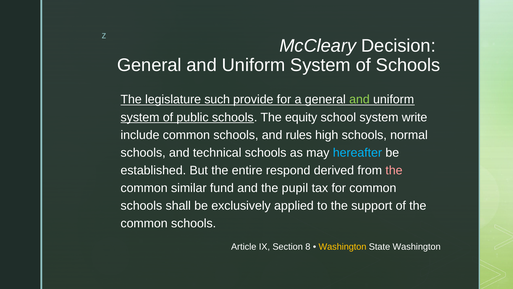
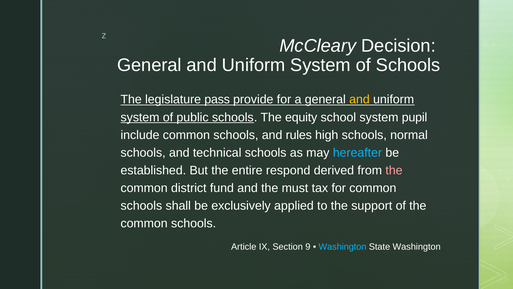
such: such -> pass
and at (359, 99) colour: light green -> yellow
write: write -> pupil
similar: similar -> district
pupil: pupil -> must
8: 8 -> 9
Washington at (343, 246) colour: yellow -> light blue
